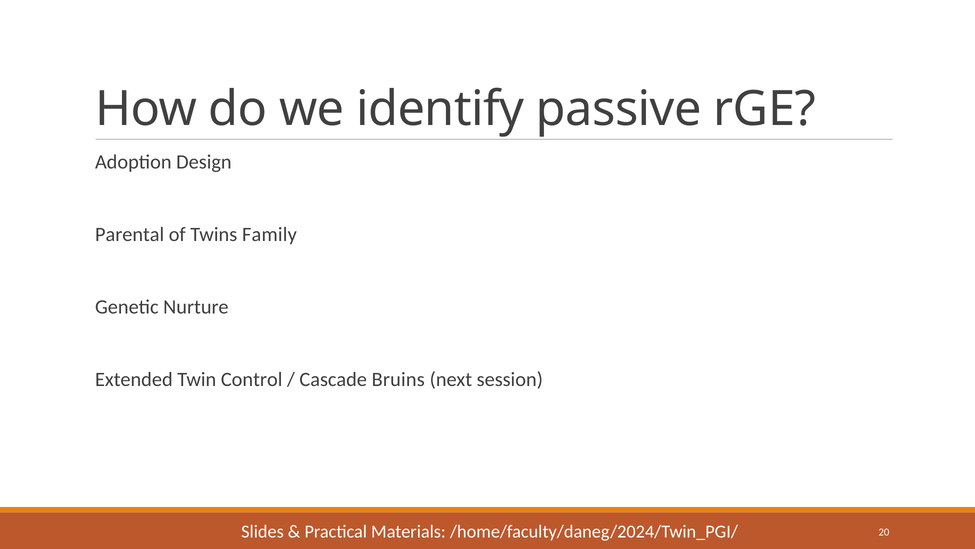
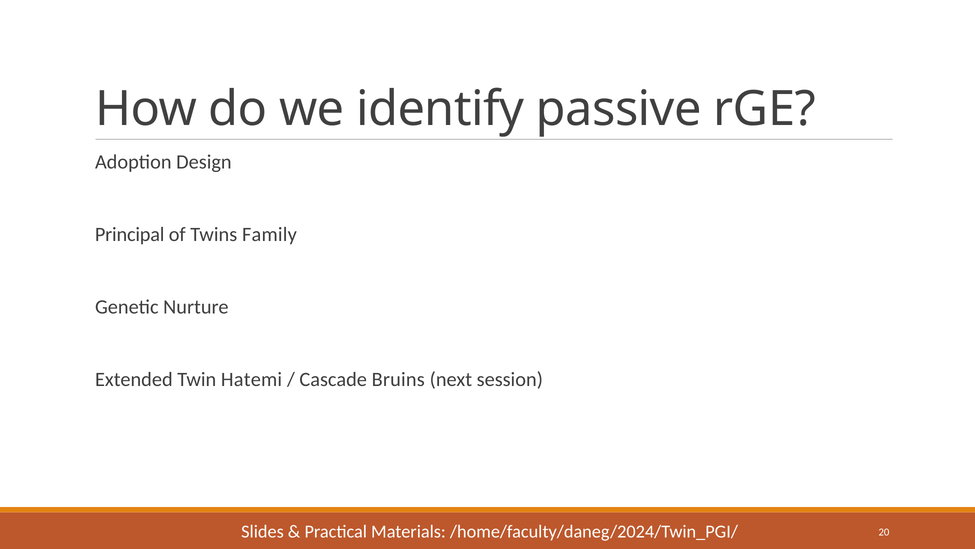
Parental: Parental -> Principal
Control: Control -> Hatemi
